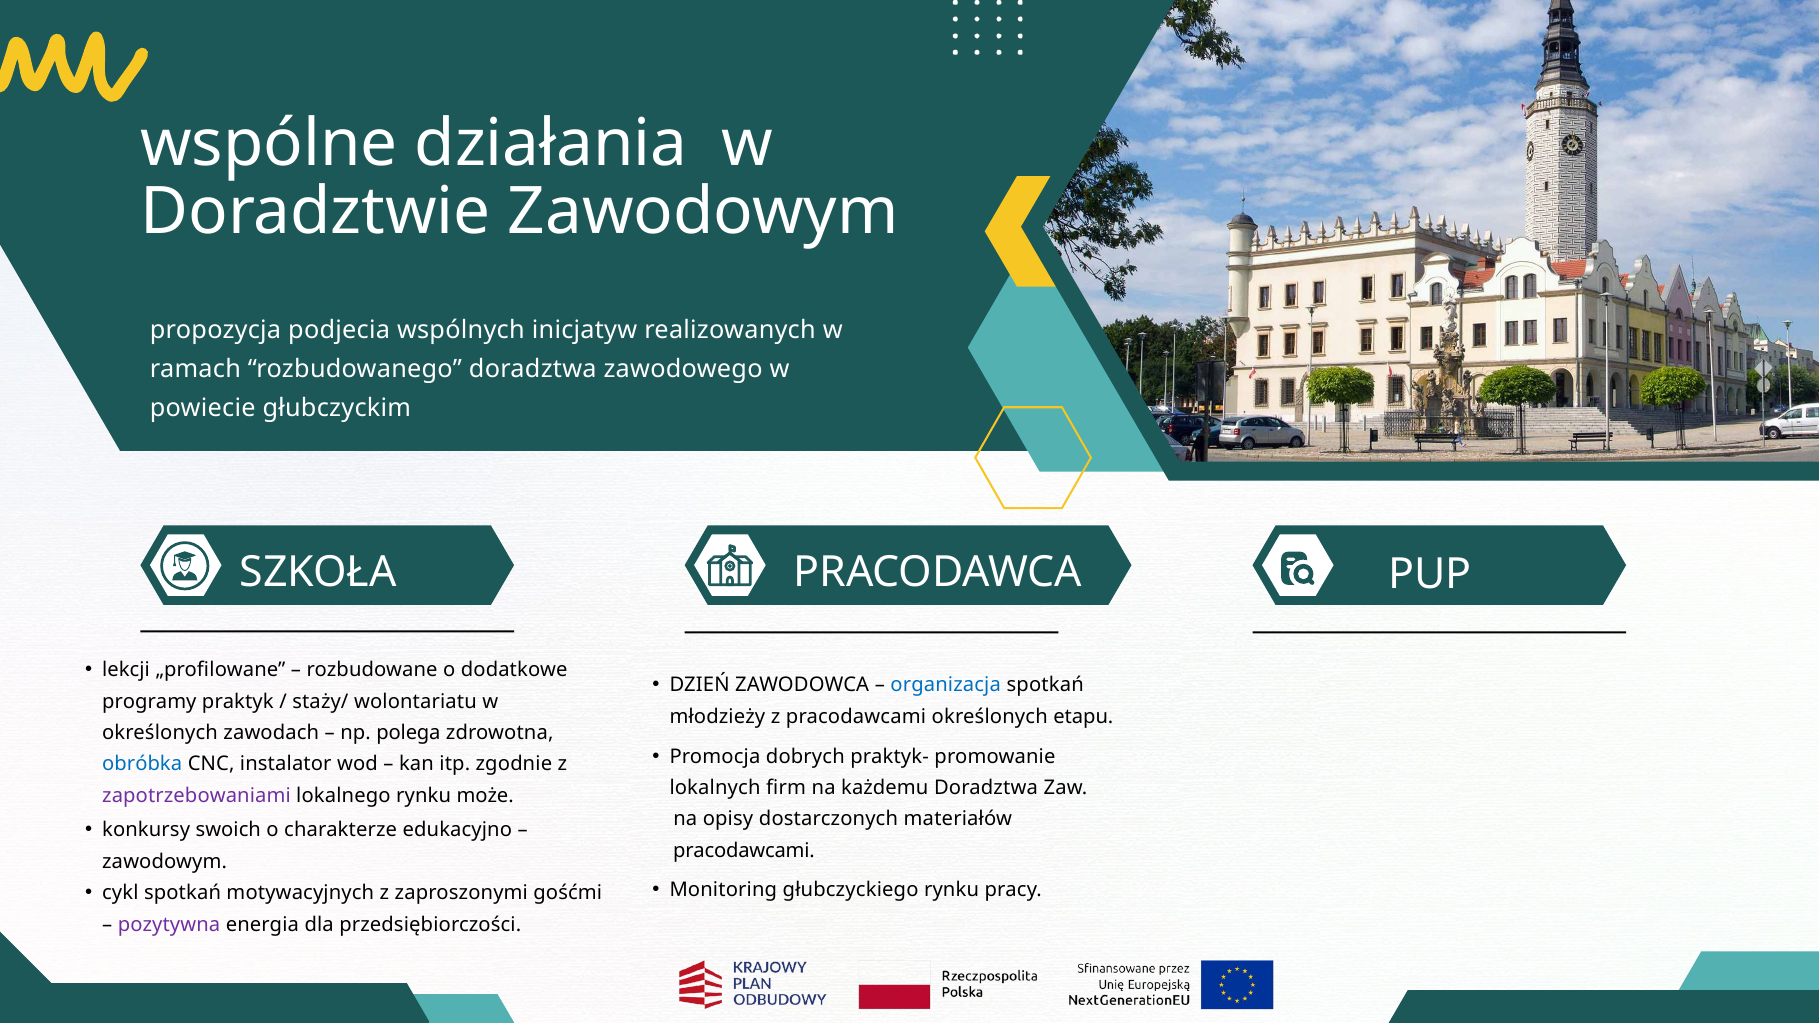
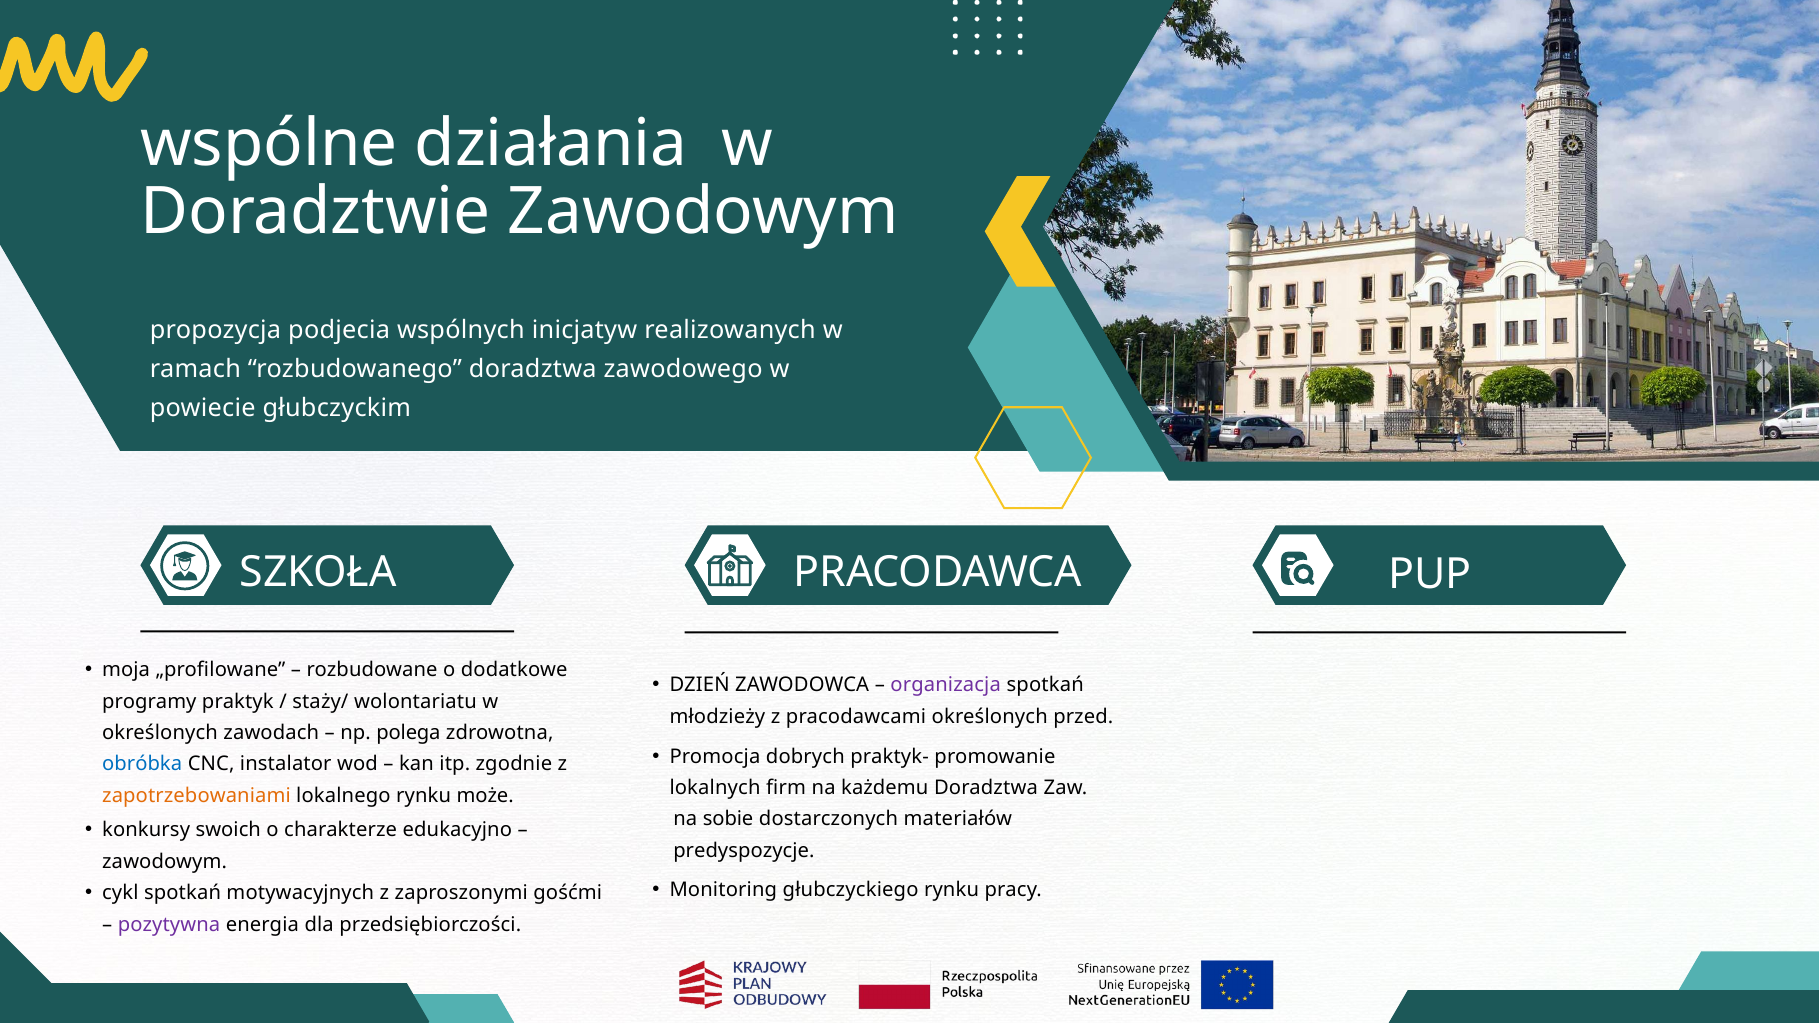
lekcji: lekcji -> moja
organizacja colour: blue -> purple
etapu: etapu -> przed
zapotrzebowaniami colour: purple -> orange
opisy: opisy -> sobie
pracodawcami at (744, 851): pracodawcami -> predyspozycje
